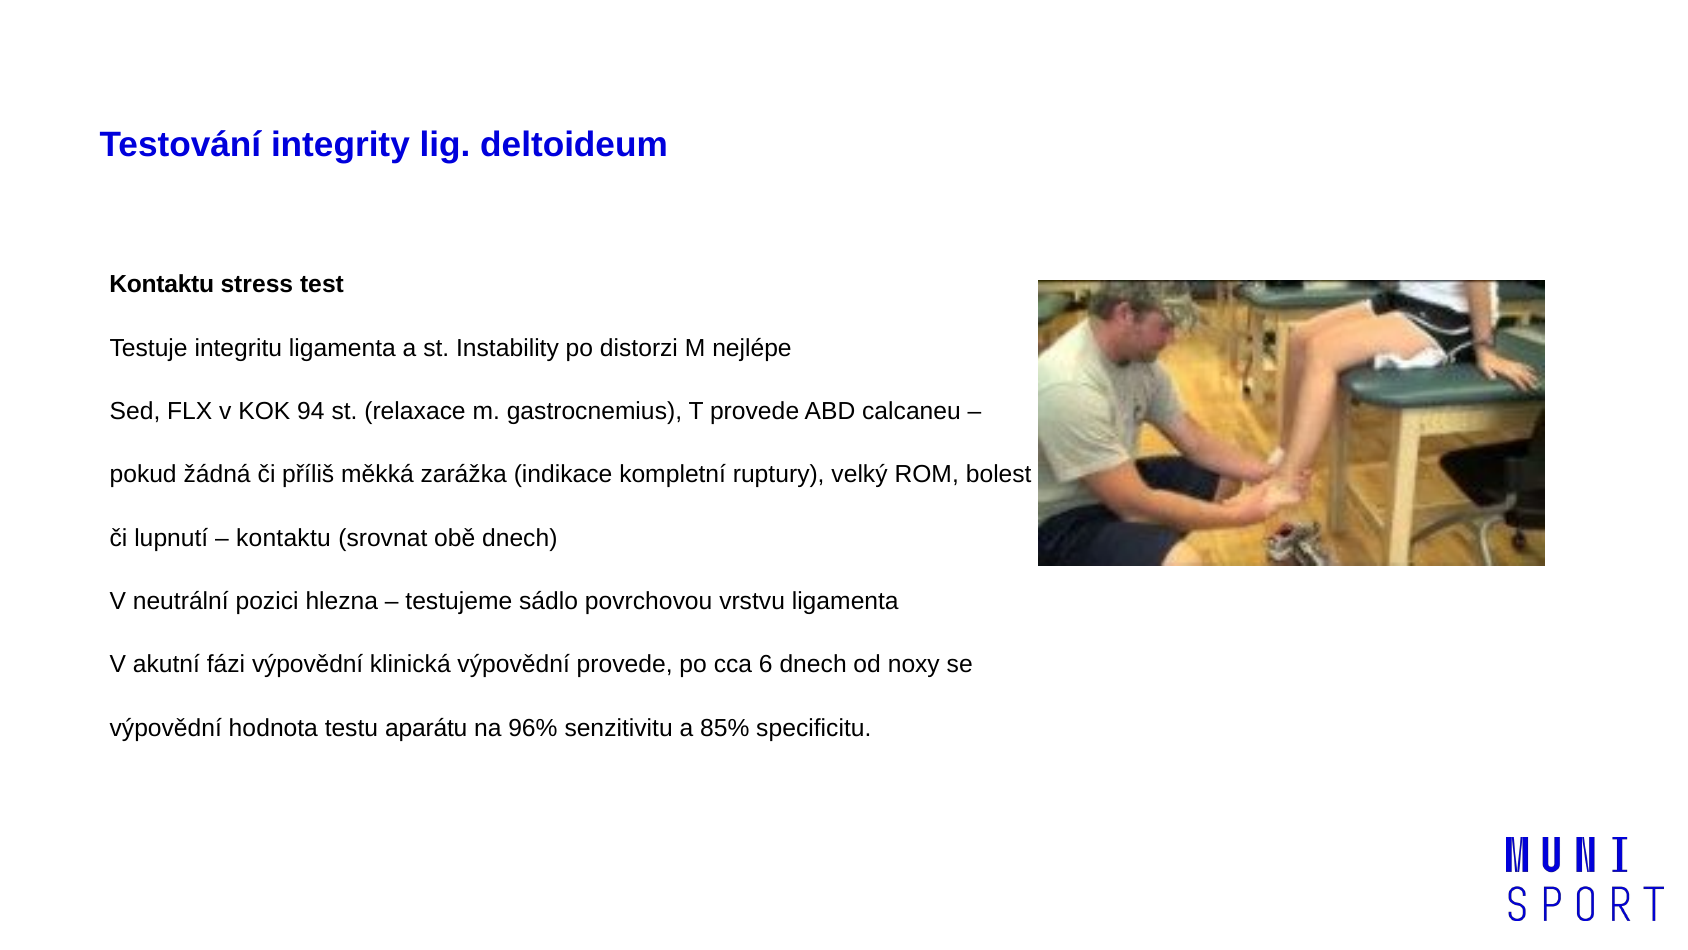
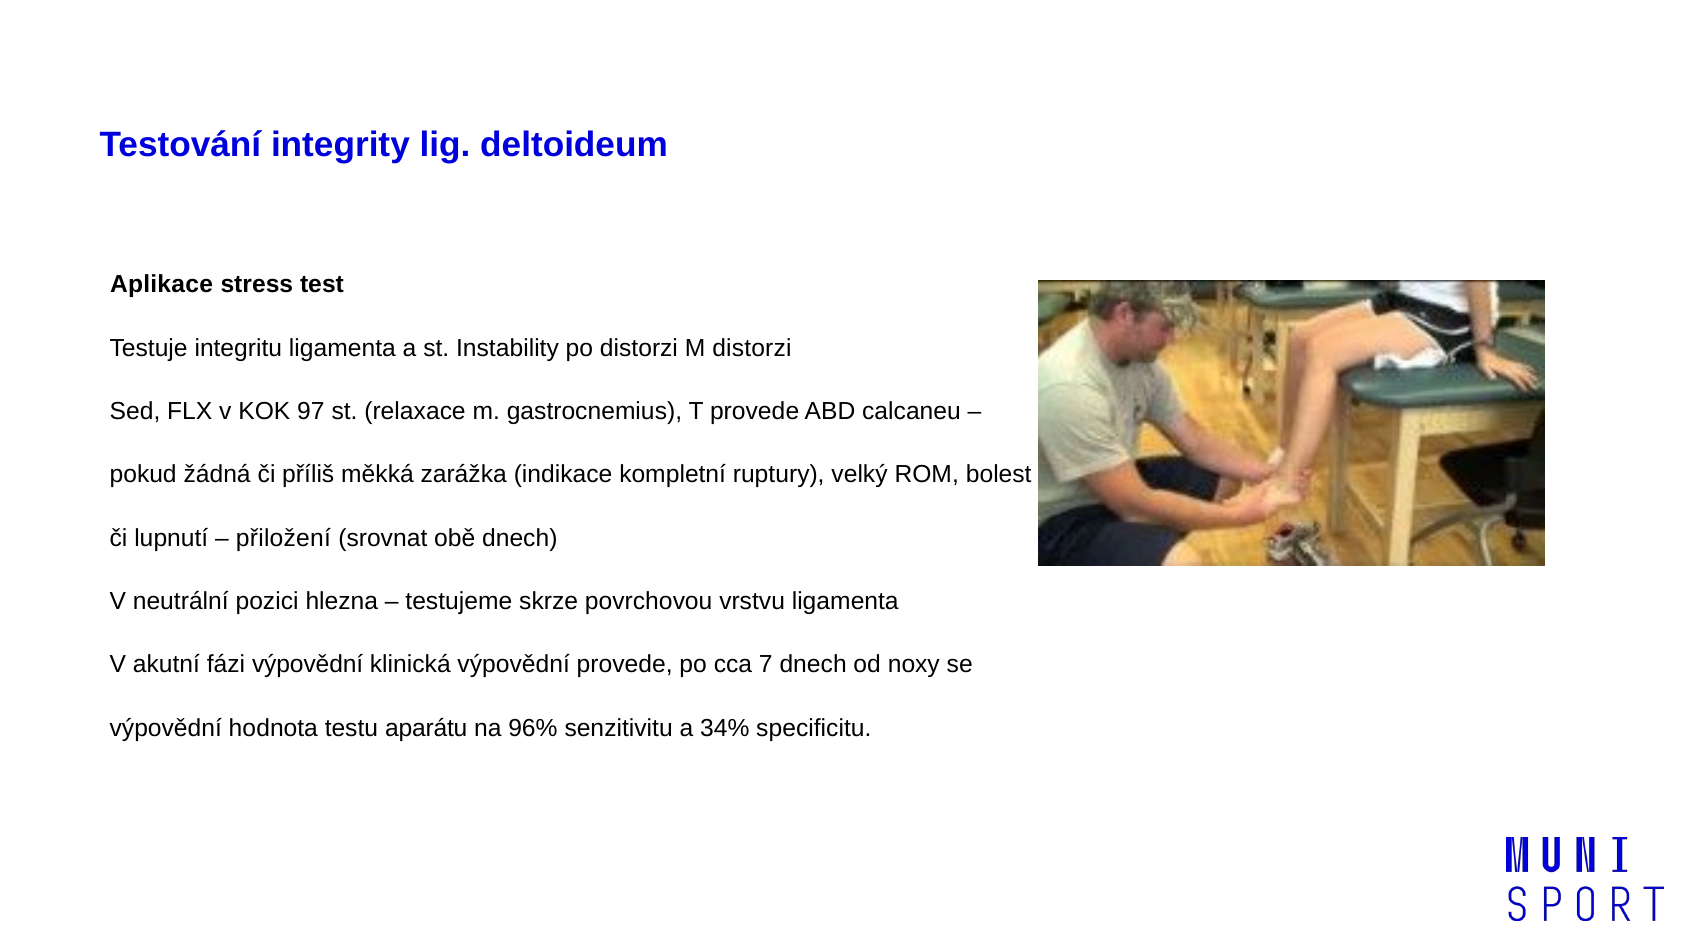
Kontaktu at (162, 284): Kontaktu -> Aplikace
M nejlépe: nejlépe -> distorzi
94: 94 -> 97
kontaktu at (283, 538): kontaktu -> přiložení
sádlo: sádlo -> skrze
6: 6 -> 7
85%: 85% -> 34%
